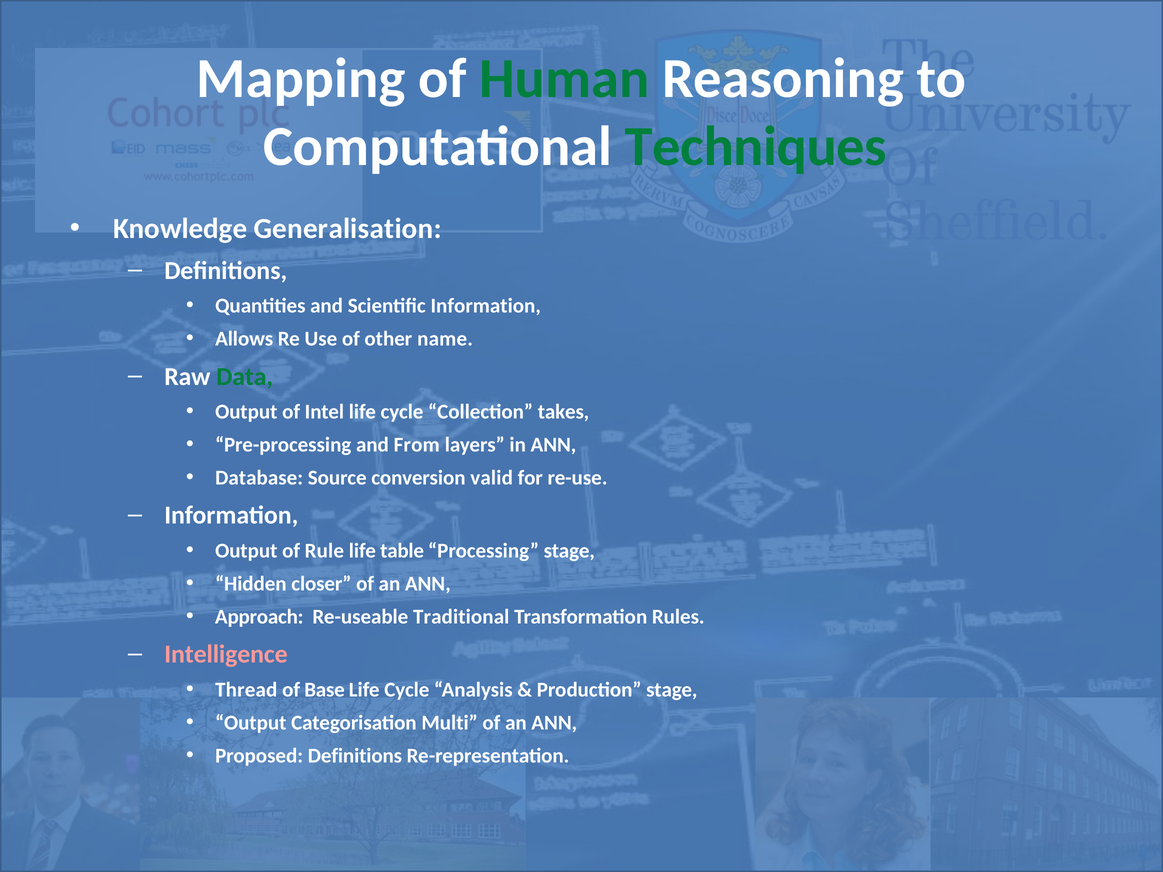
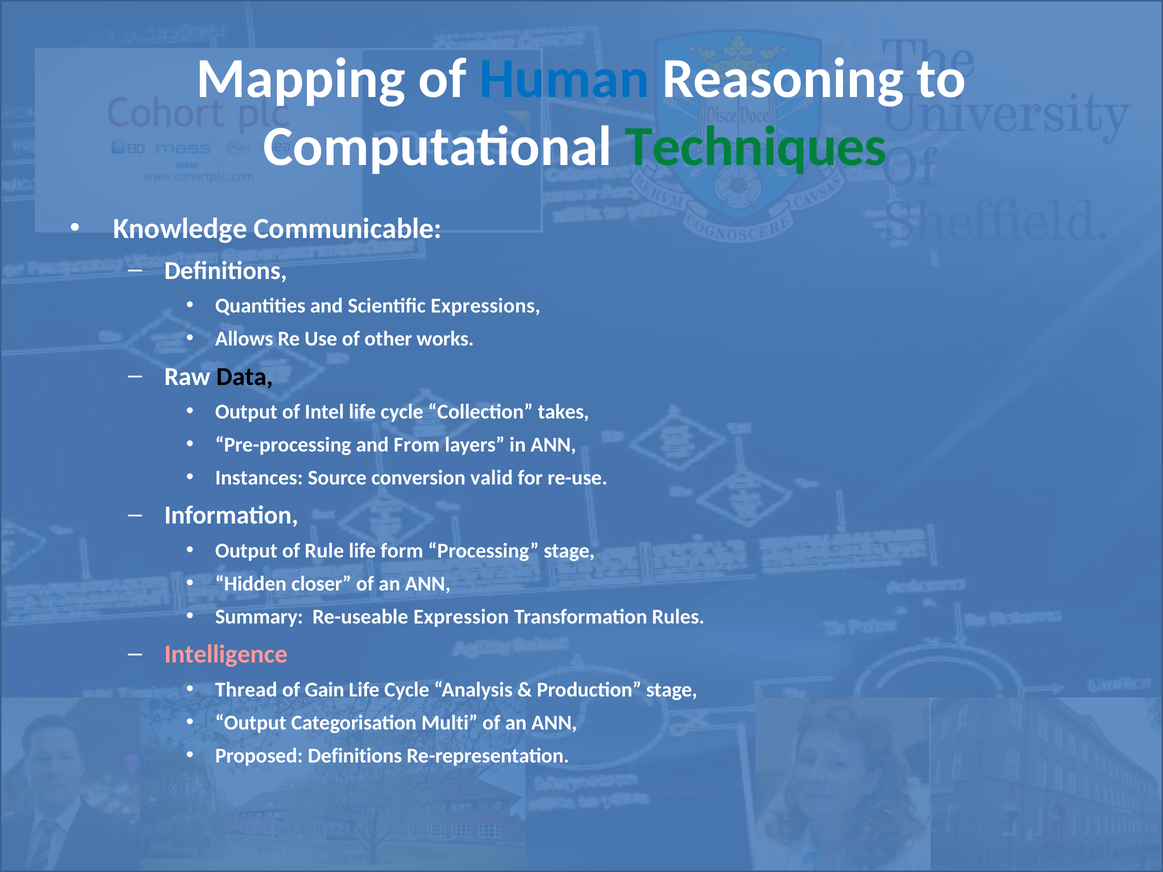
Human colour: green -> blue
Generalisation: Generalisation -> Communicable
Scientific Information: Information -> Expressions
name: name -> works
Data colour: green -> black
Database: Database -> Instances
table: table -> form
Approach: Approach -> Summary
Traditional: Traditional -> Expression
Base: Base -> Gain
